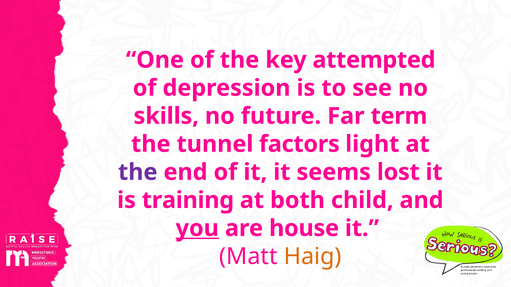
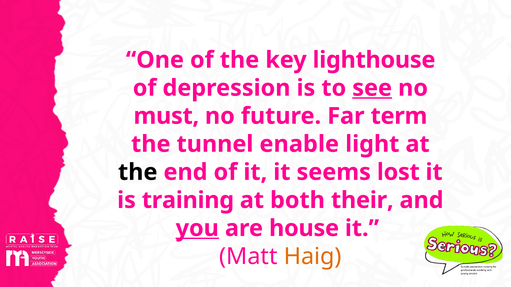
attempted: attempted -> lighthouse
see underline: none -> present
skills: skills -> must
factors: factors -> enable
the at (138, 172) colour: purple -> black
child: child -> their
